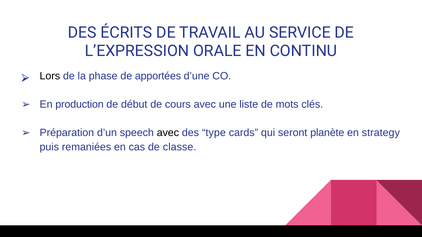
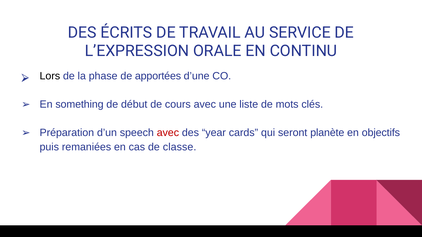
production: production -> something
avec at (168, 133) colour: black -> red
type: type -> year
strategy: strategy -> objectifs
